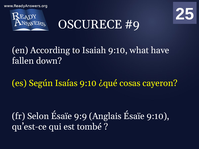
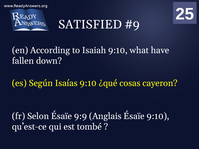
OSCURECE: OSCURECE -> SATISFIED
